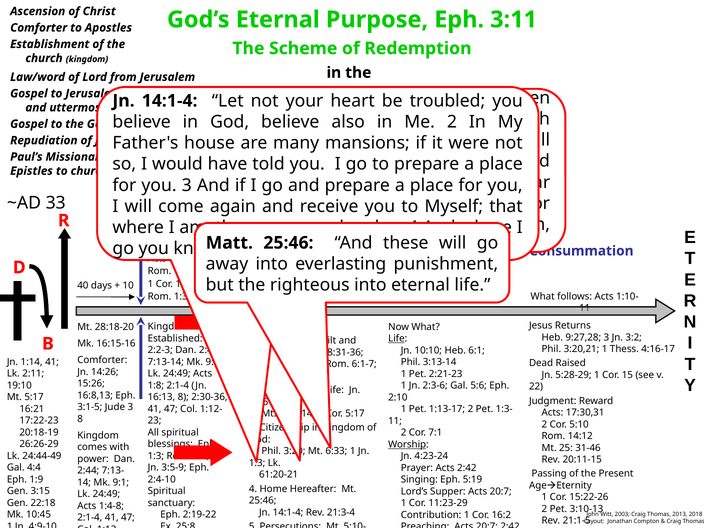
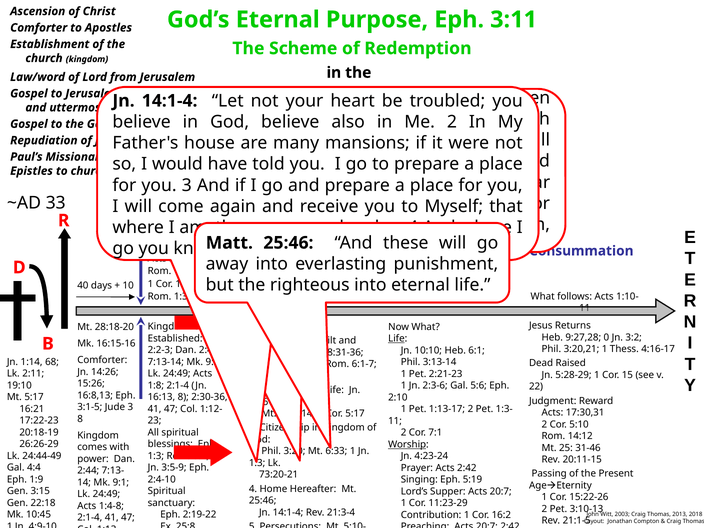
9:27,28 3: 3 -> 0
1:14 41: 41 -> 68
61:20-21: 61:20-21 -> 73:20-21
